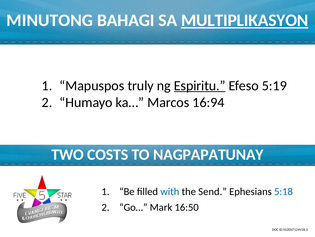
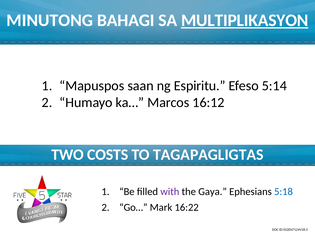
truly: truly -> saan
Espiritu underline: present -> none
5:19: 5:19 -> 5:14
16:94: 16:94 -> 16:12
NAGPAPATUNAY: NAGPAPATUNAY -> TAGAPAGLIGTAS
with colour: blue -> purple
Send: Send -> Gaya
16:50: 16:50 -> 16:22
